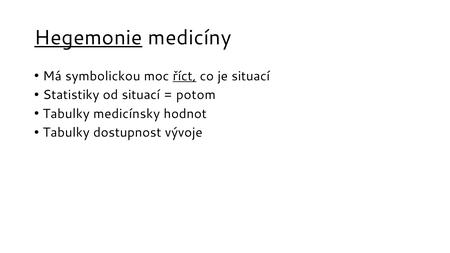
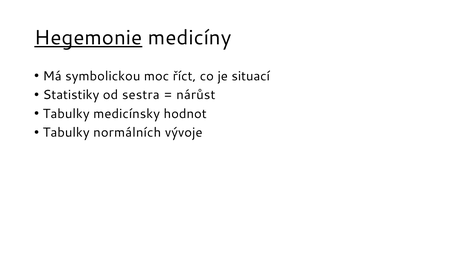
říct underline: present -> none
od situací: situací -> sestra
potom: potom -> nárůst
dostupnost: dostupnost -> normálních
